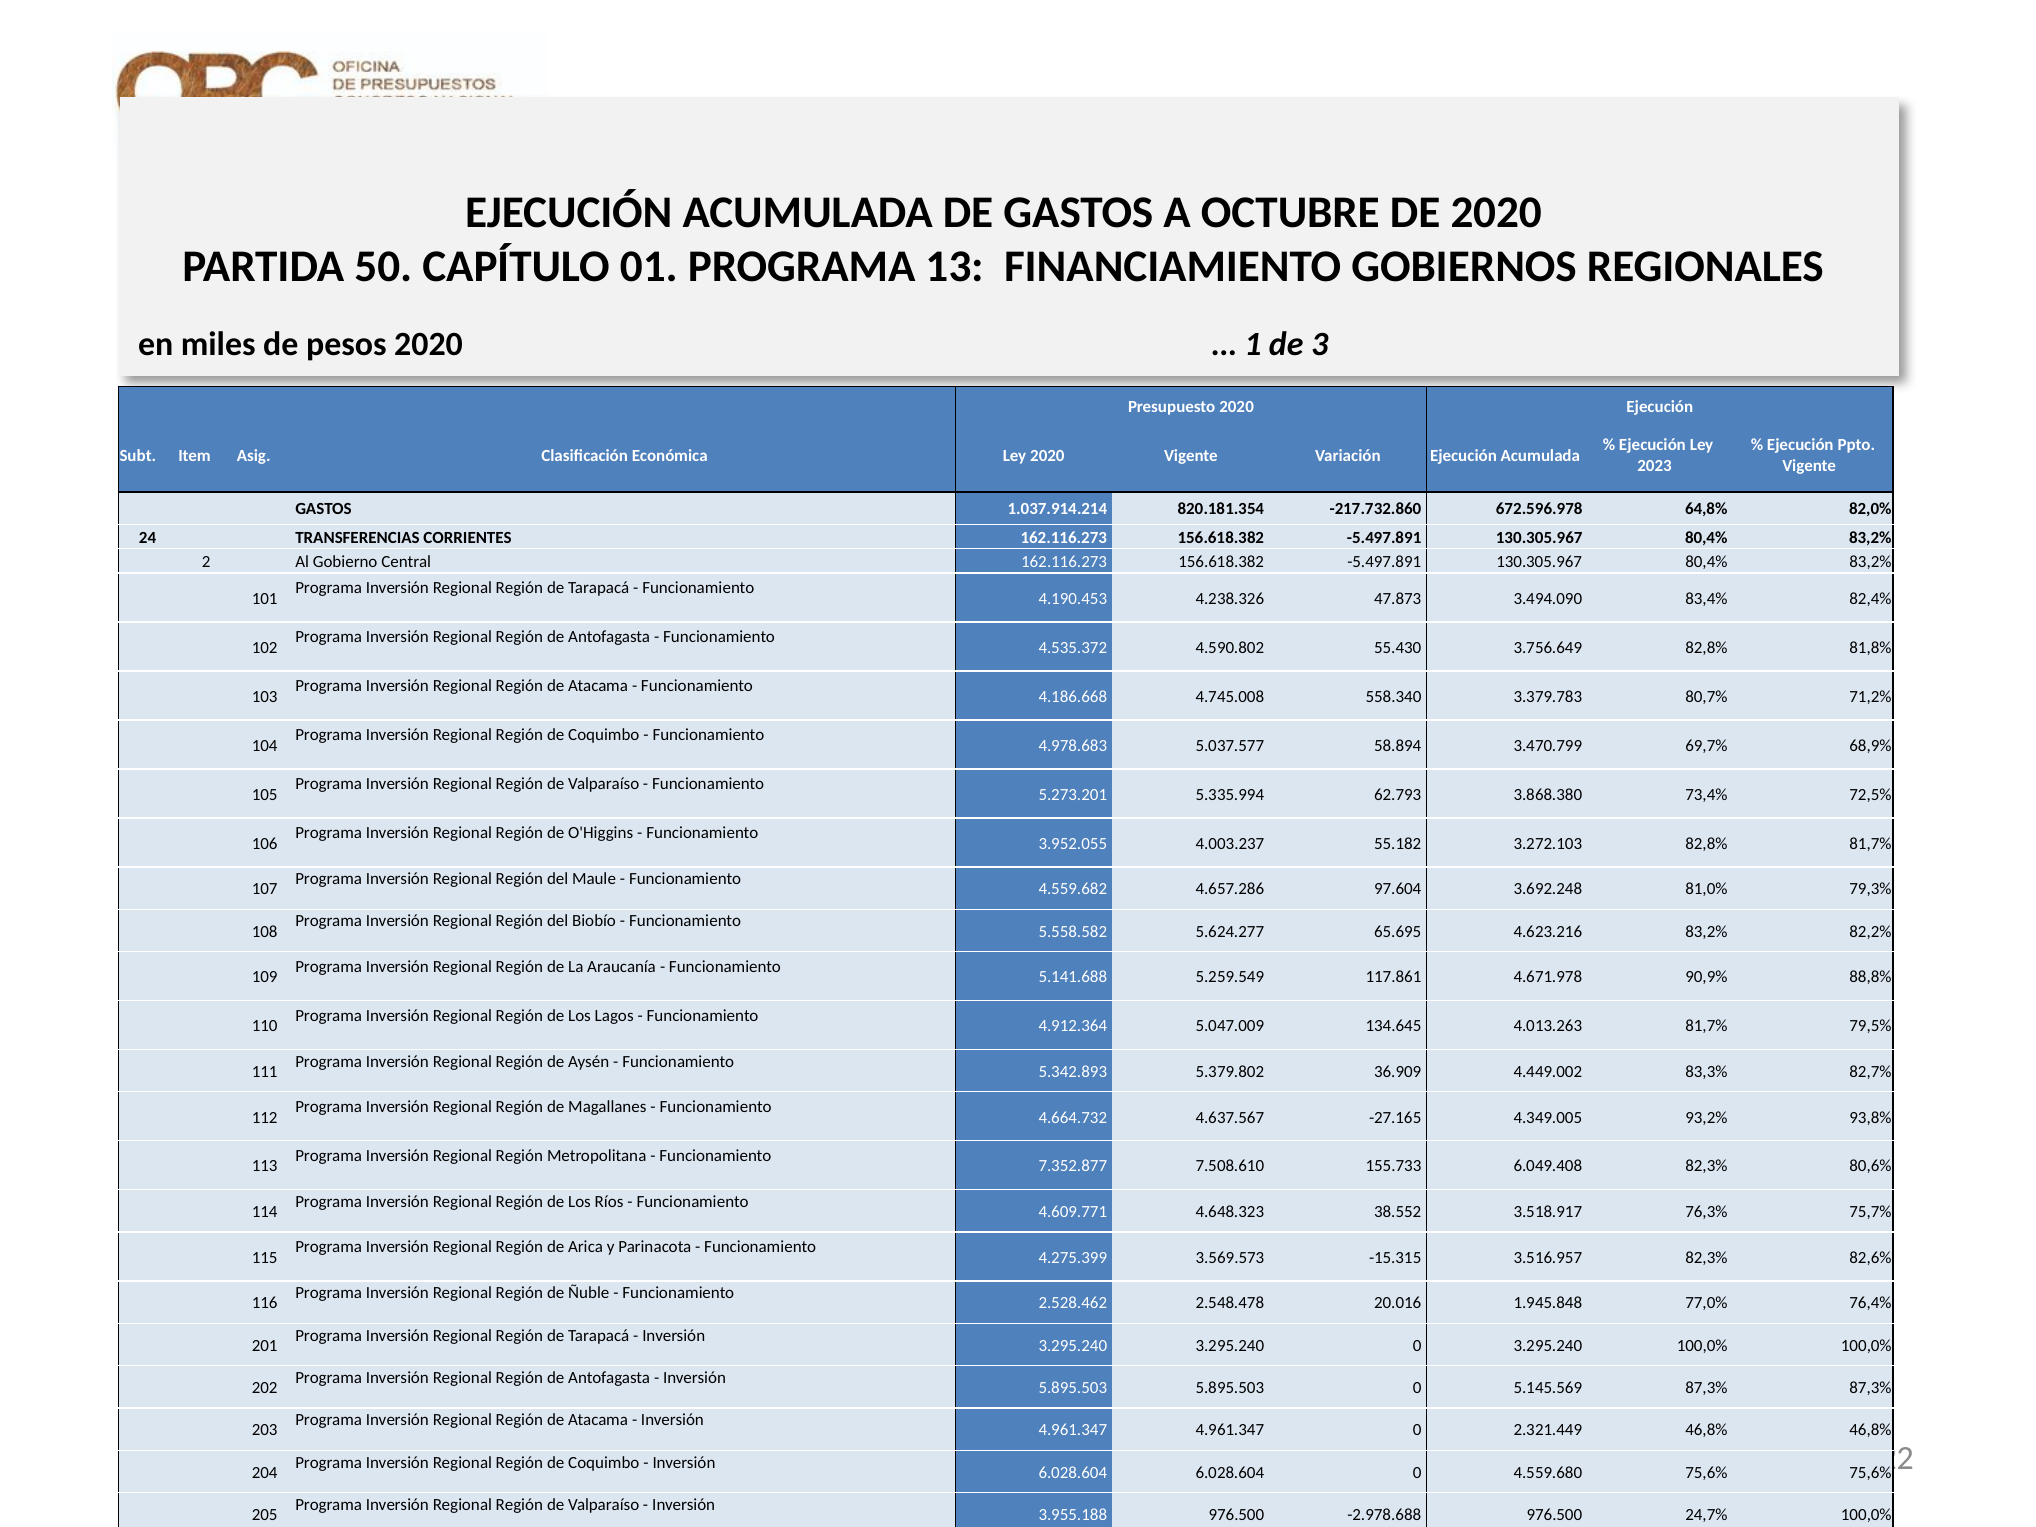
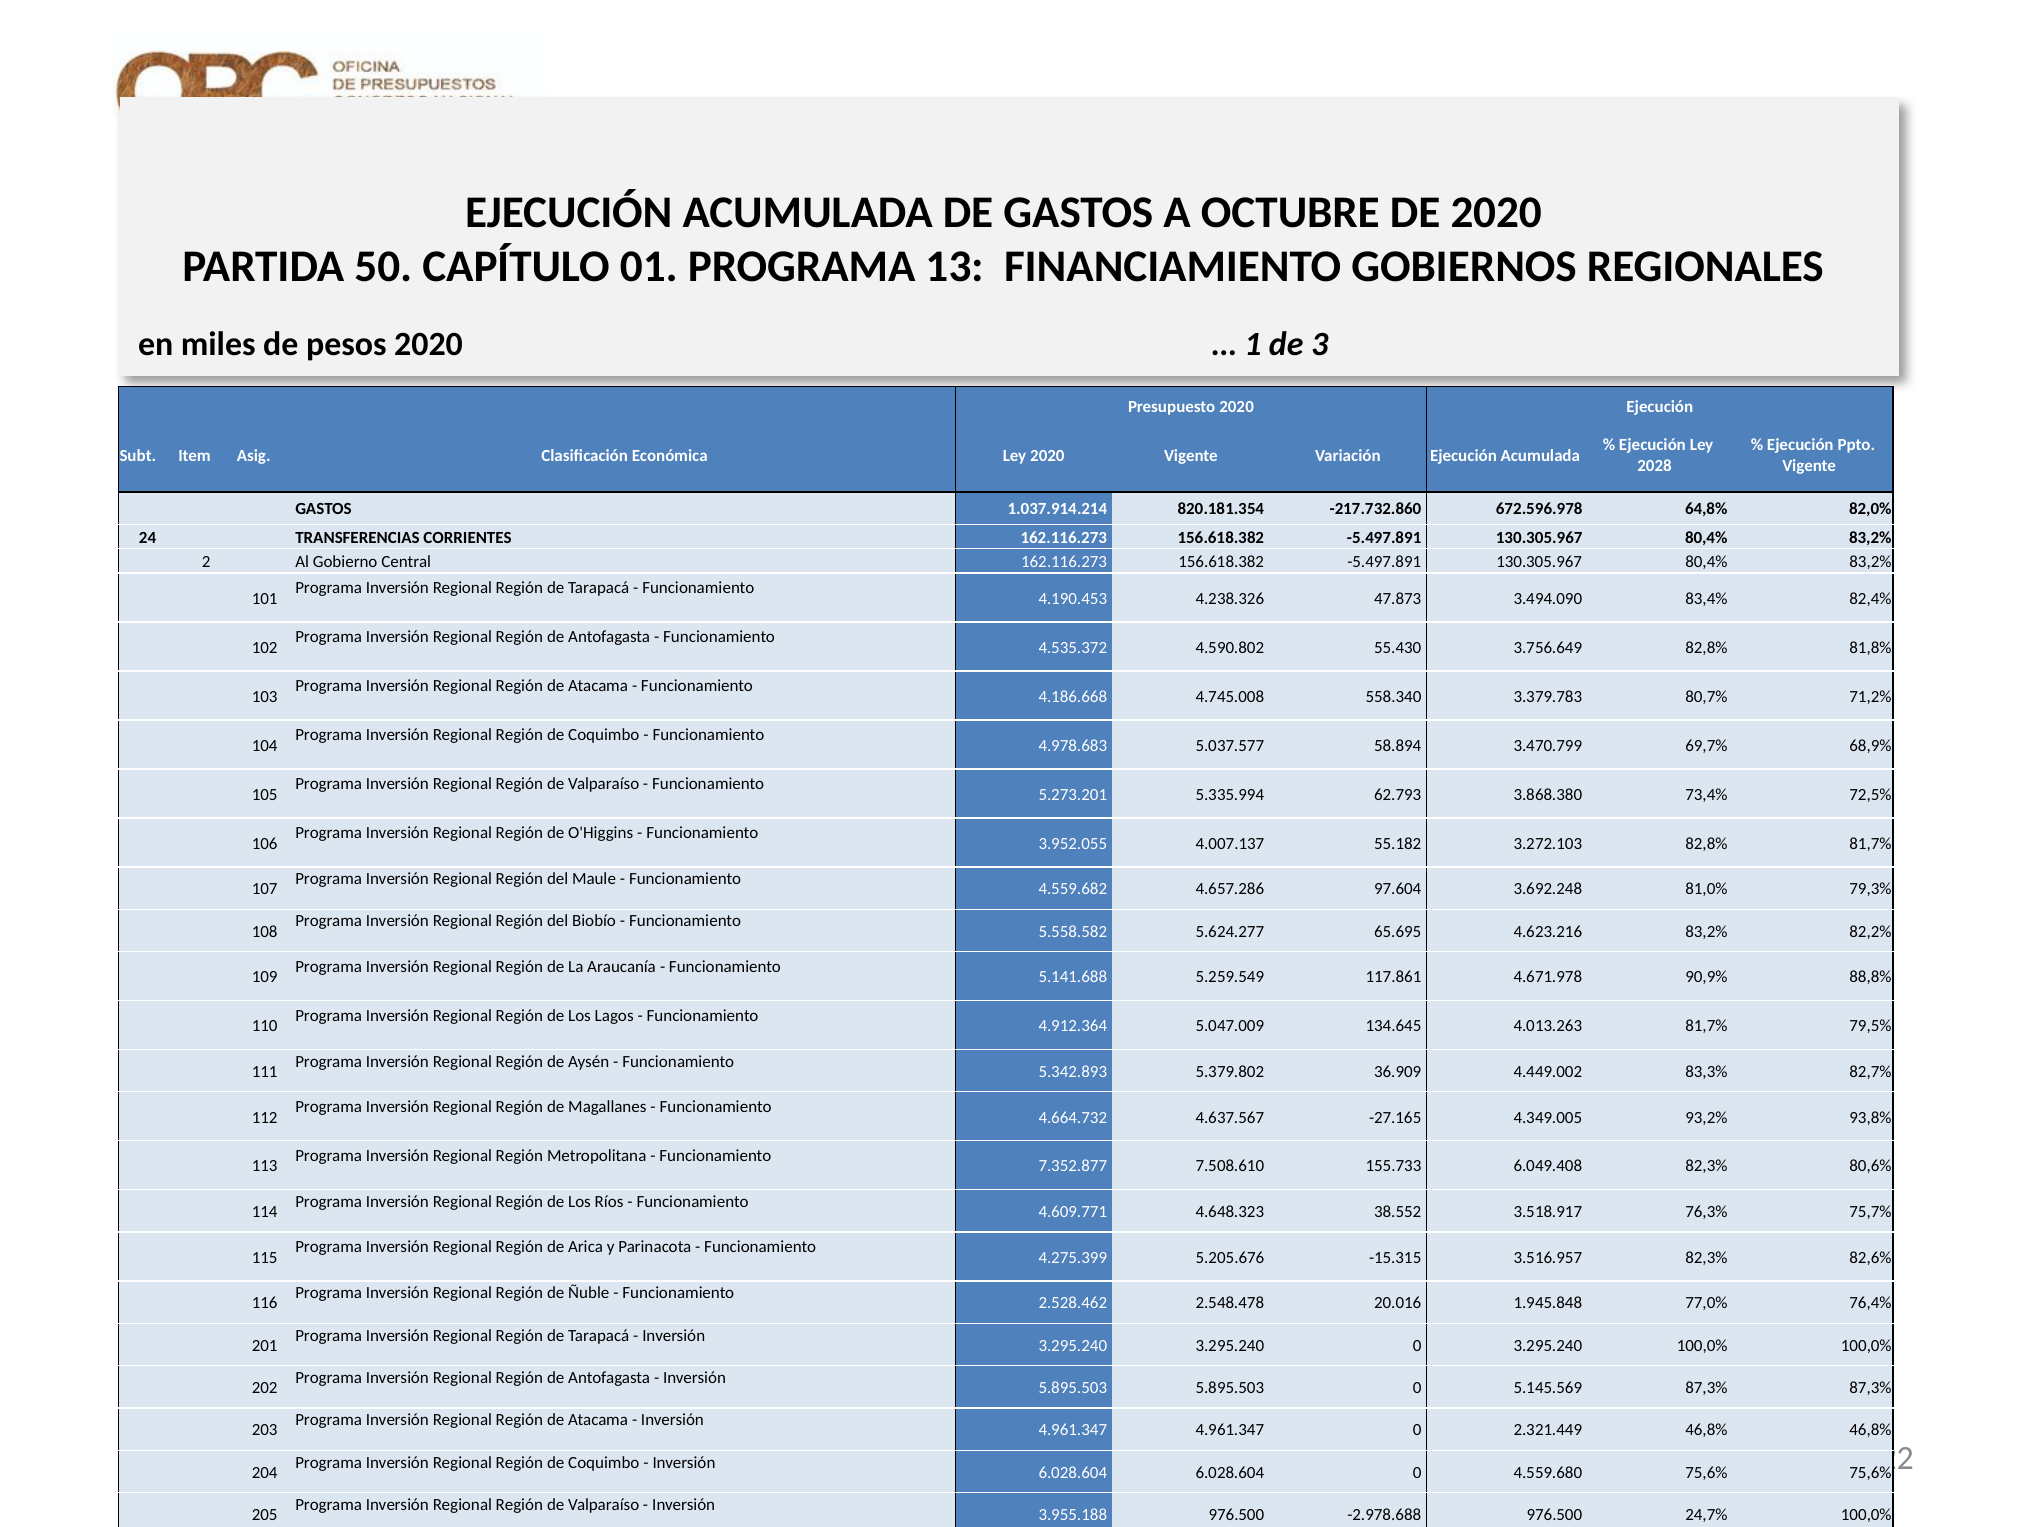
2023: 2023 -> 2028
4.003.237: 4.003.237 -> 4.007.137
3.569.573: 3.569.573 -> 5.205.676
